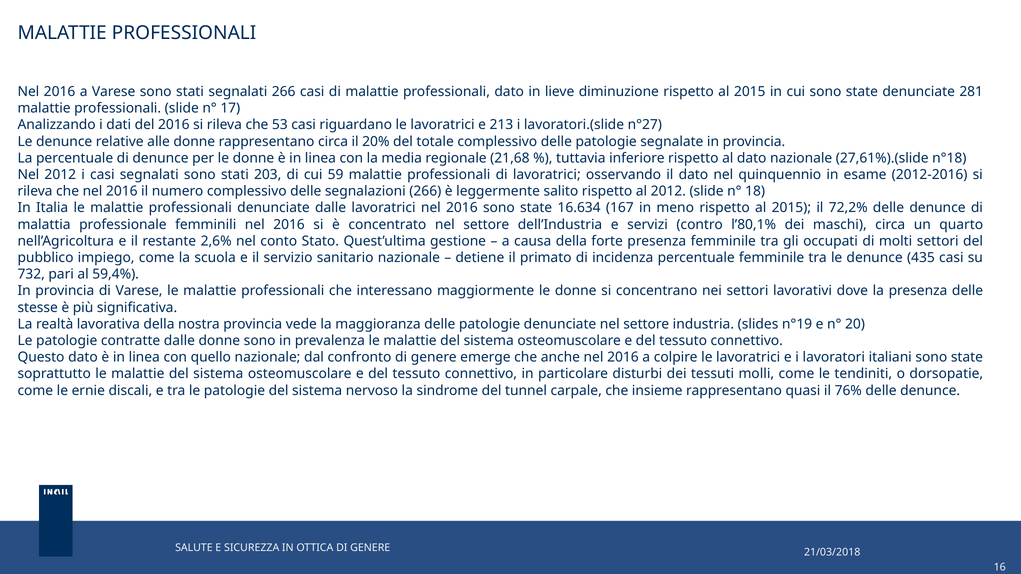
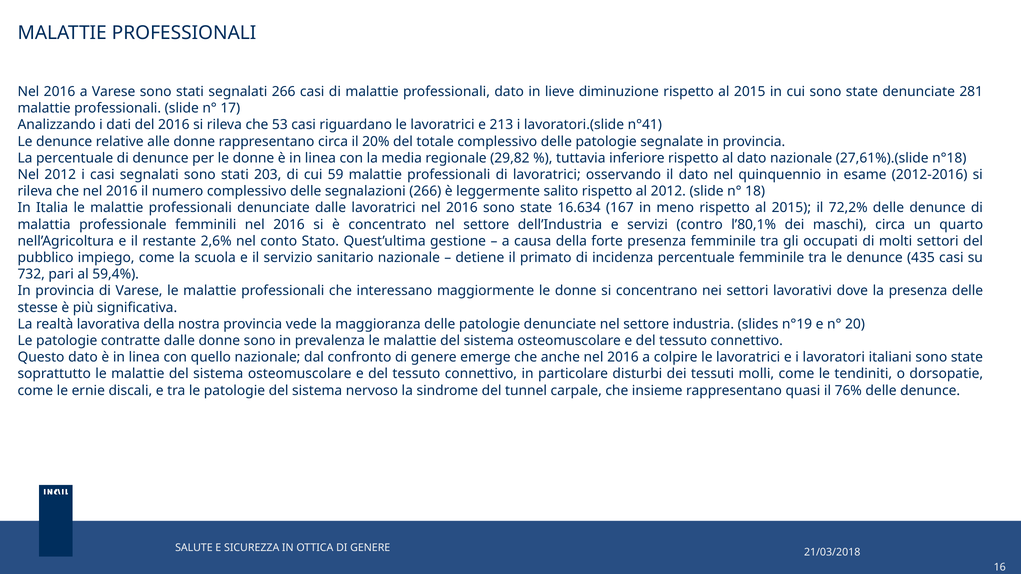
n°27: n°27 -> n°41
21,68: 21,68 -> 29,82
